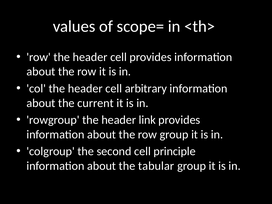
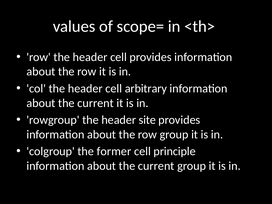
link: link -> site
second: second -> former
tabular at (156, 166): tabular -> current
